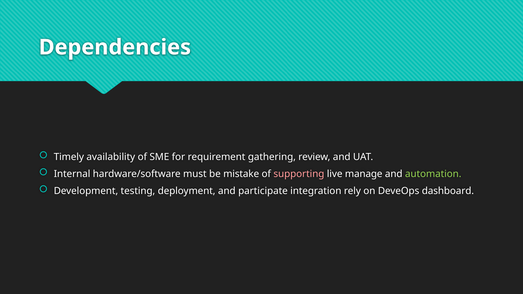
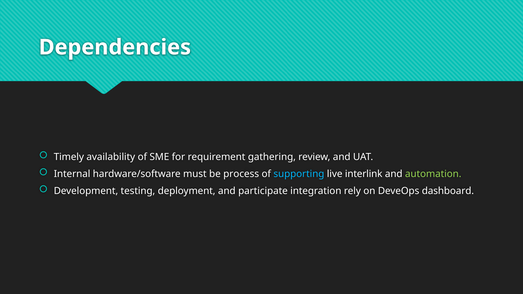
mistake: mistake -> process
supporting colour: pink -> light blue
manage: manage -> interlink
